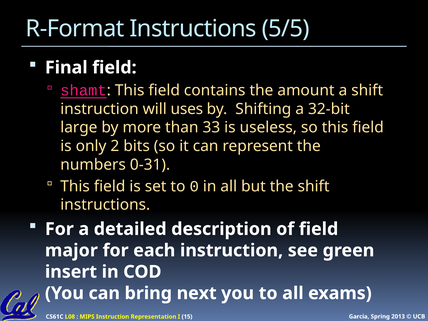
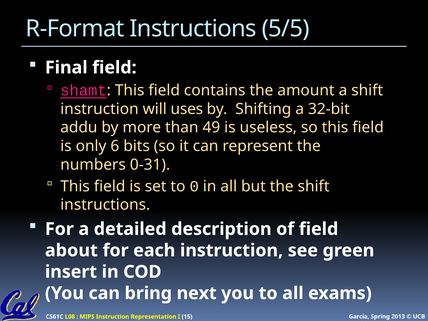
large: large -> addu
33: 33 -> 49
2: 2 -> 6
major: major -> about
